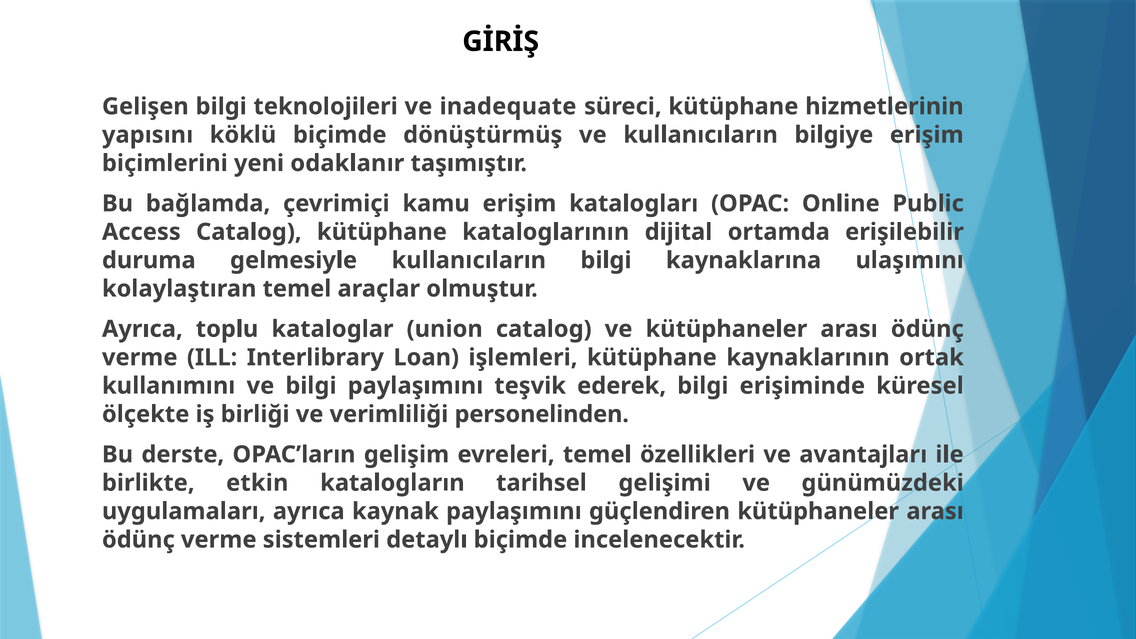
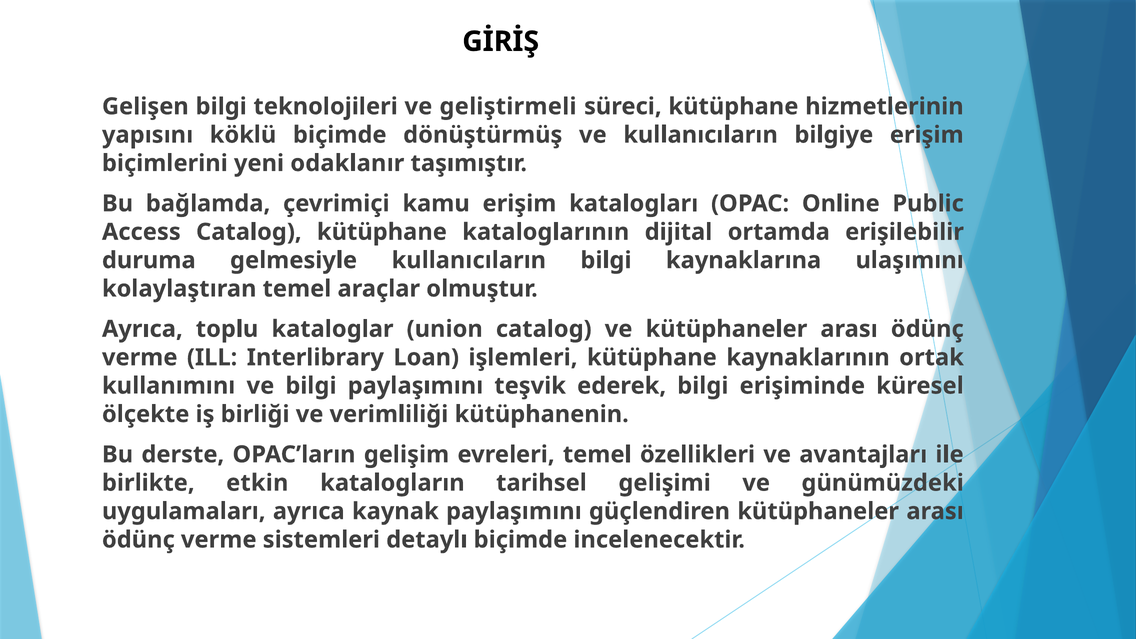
inadequate: inadequate -> geliştirmeli
personelinden: personelinden -> kütüphanenin
